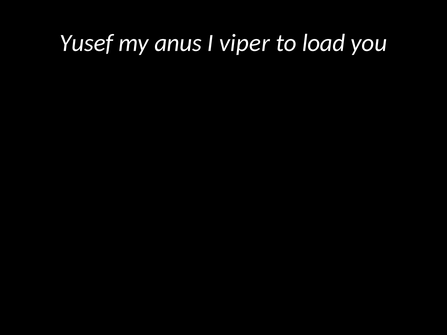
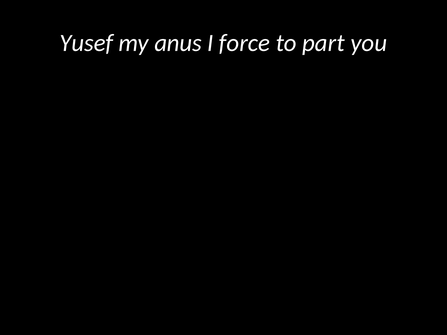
viper: viper -> force
load: load -> part
